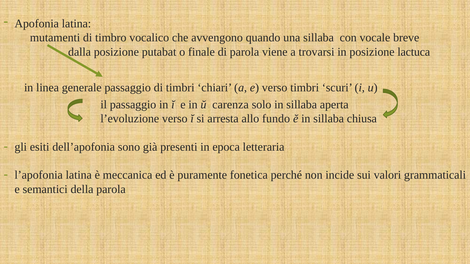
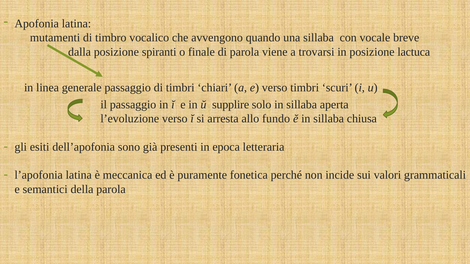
putabat: putabat -> spiranti
carenza: carenza -> supplire
